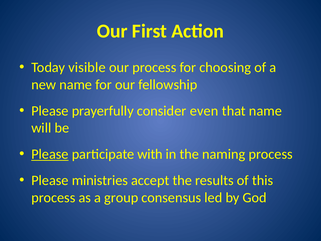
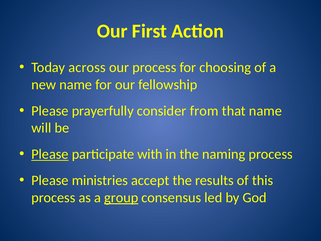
visible: visible -> across
even: even -> from
group underline: none -> present
